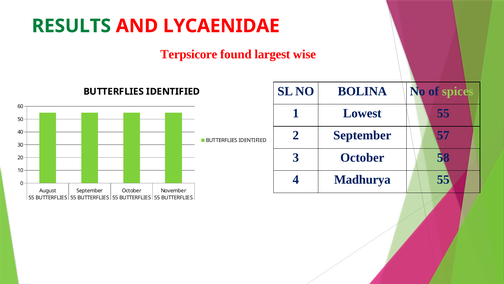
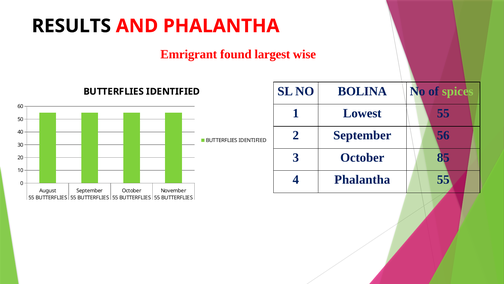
RESULTS colour: green -> black
AND LYCAENIDAE: LYCAENIDAE -> PHALANTHA
Terpsicore: Terpsicore -> Emrigrant
57: 57 -> 56
58: 58 -> 85
4 Madhurya: Madhurya -> Phalantha
